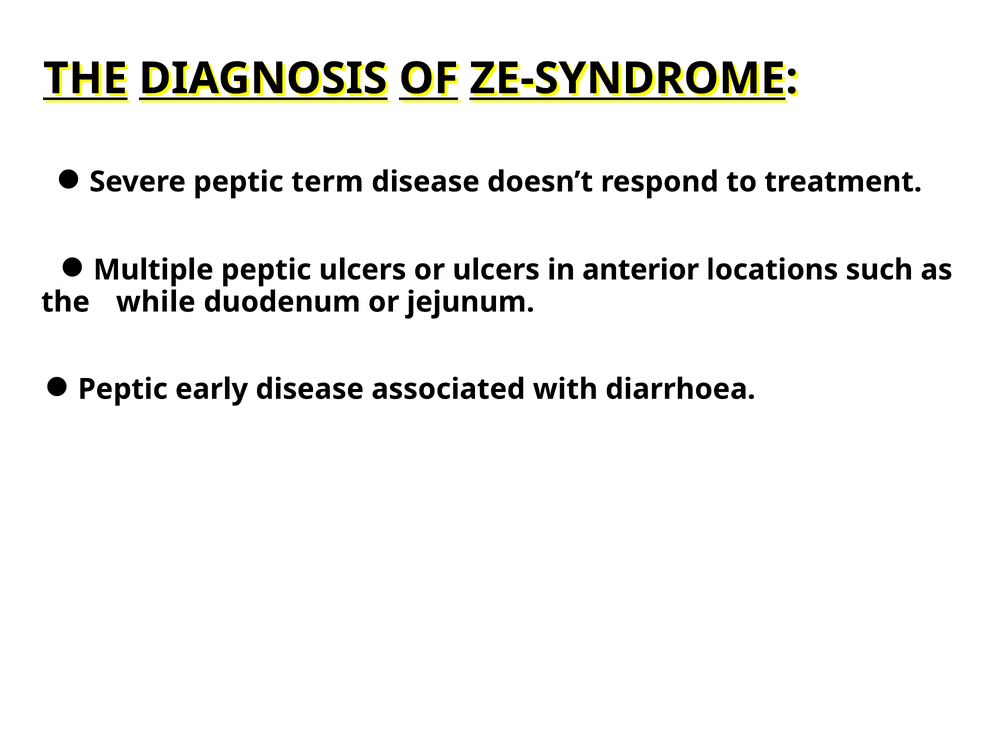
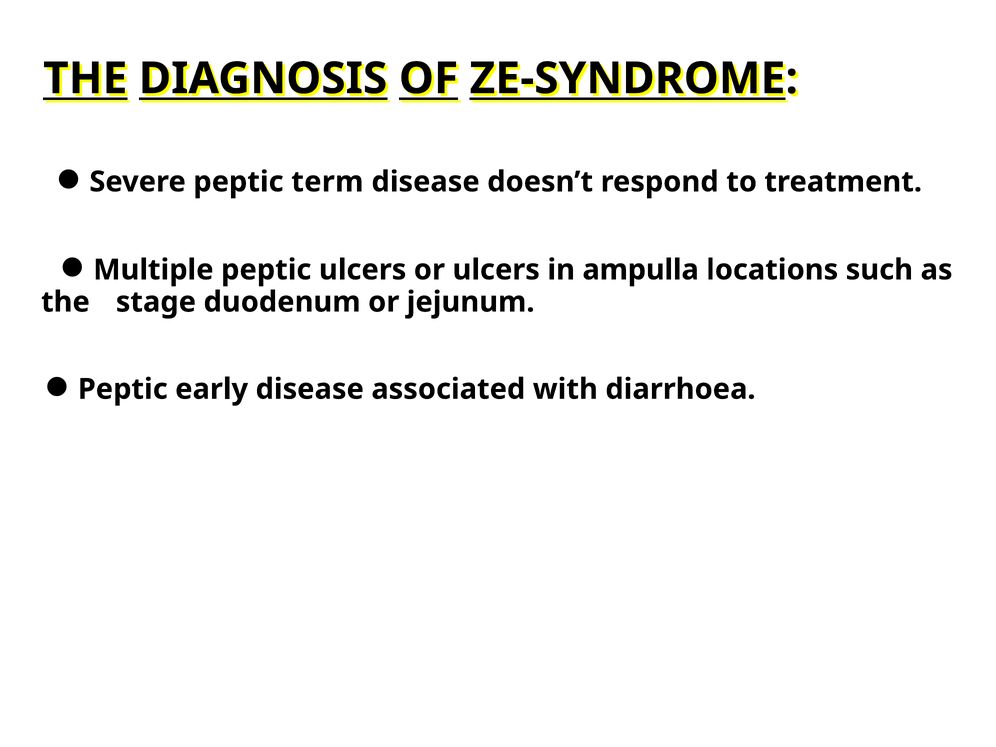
anterior: anterior -> ampulla
while: while -> stage
